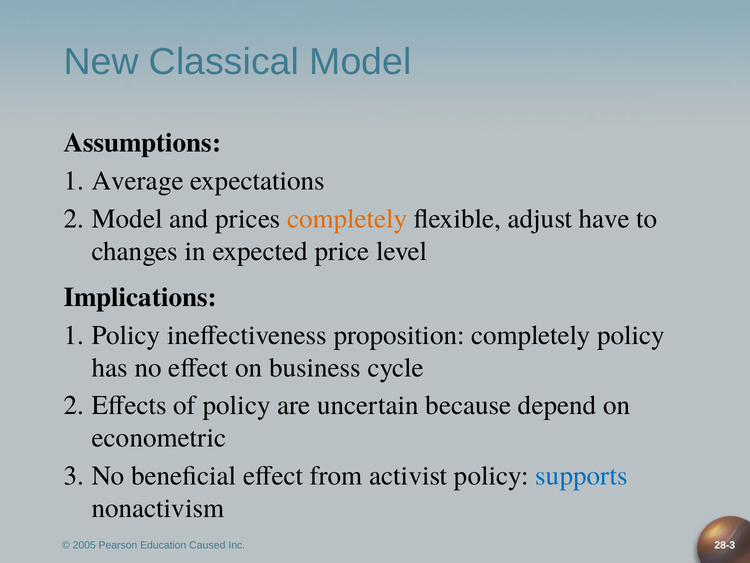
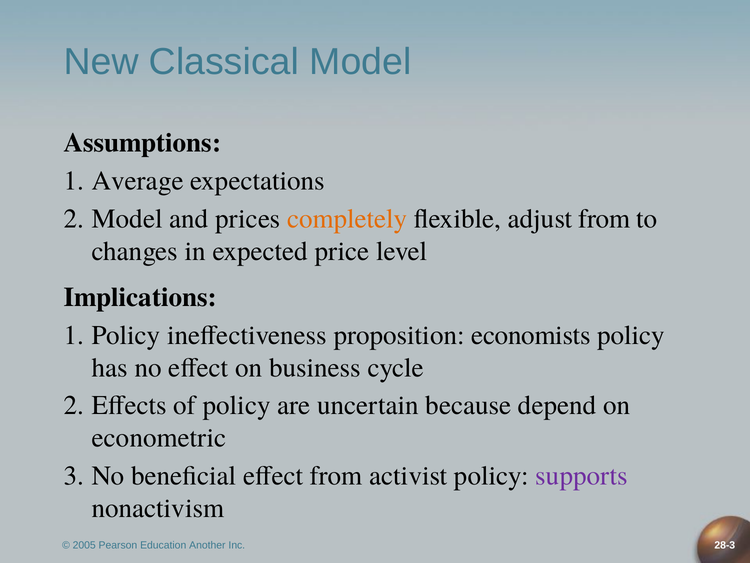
adjust have: have -> from
proposition completely: completely -> economists
supports colour: blue -> purple
Caused: Caused -> Another
